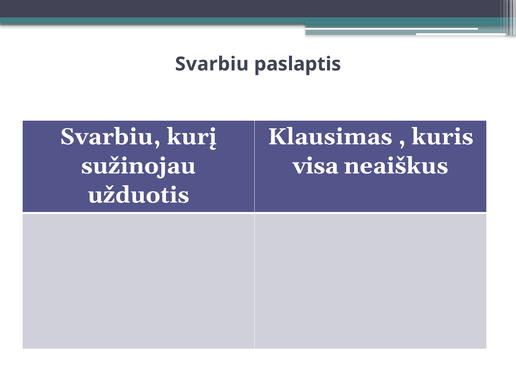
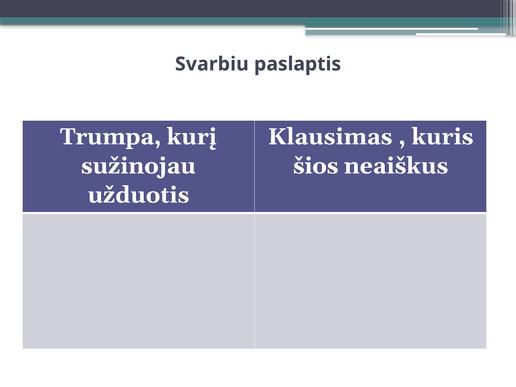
Svarbiu at (110, 137): Svarbiu -> Trumpa
visa: visa -> šios
